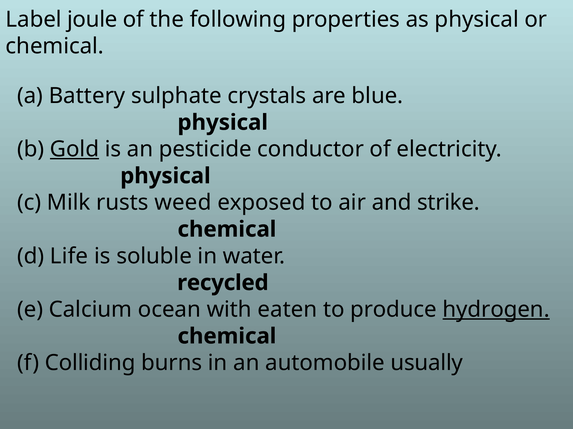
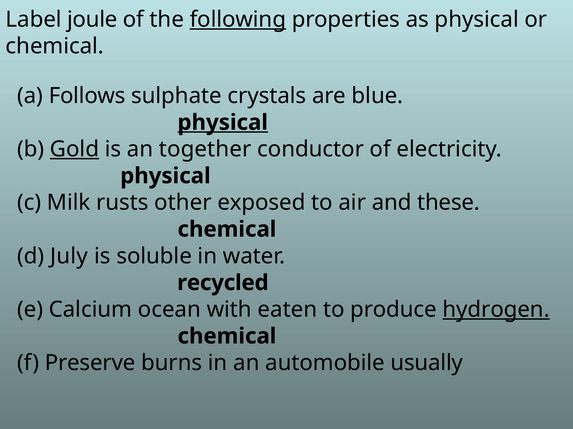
following underline: none -> present
Battery: Battery -> Follows
physical at (223, 123) underline: none -> present
pesticide: pesticide -> together
weed: weed -> other
strike: strike -> these
Life: Life -> July
Colliding: Colliding -> Preserve
